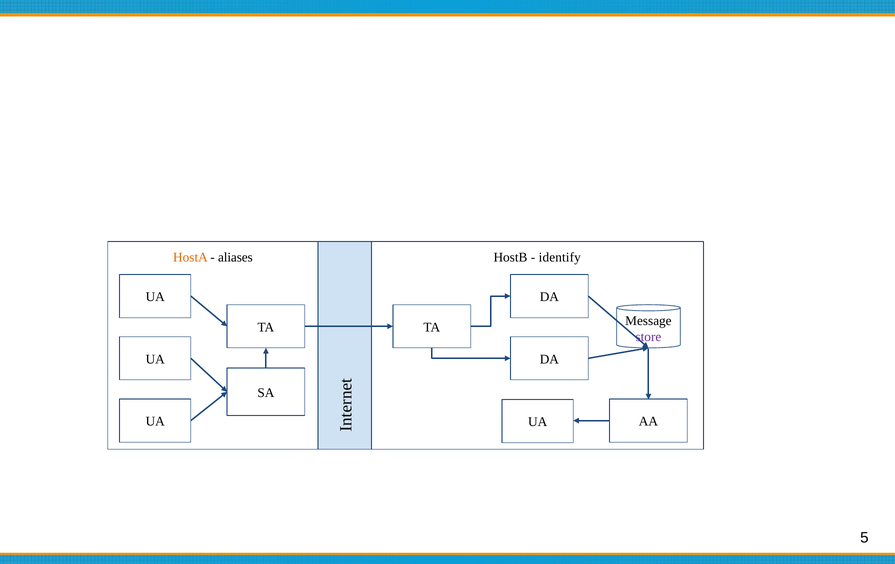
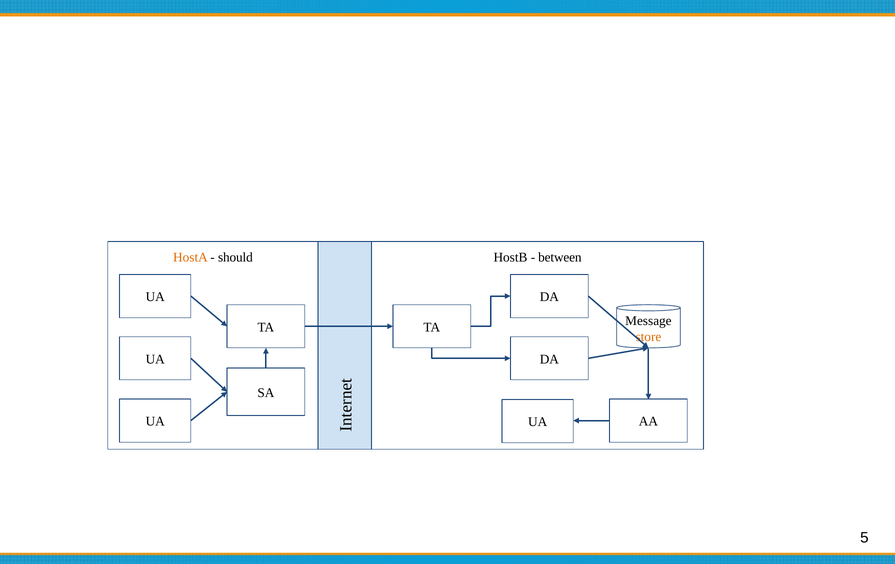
aliases: aliases -> should
identify: identify -> between
store colour: purple -> orange
